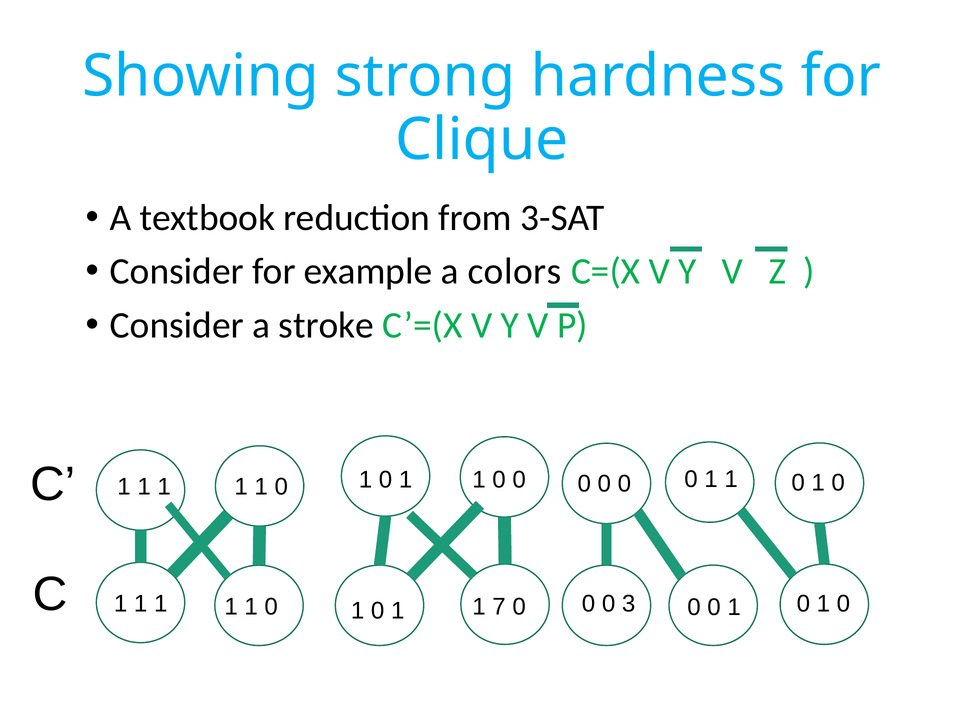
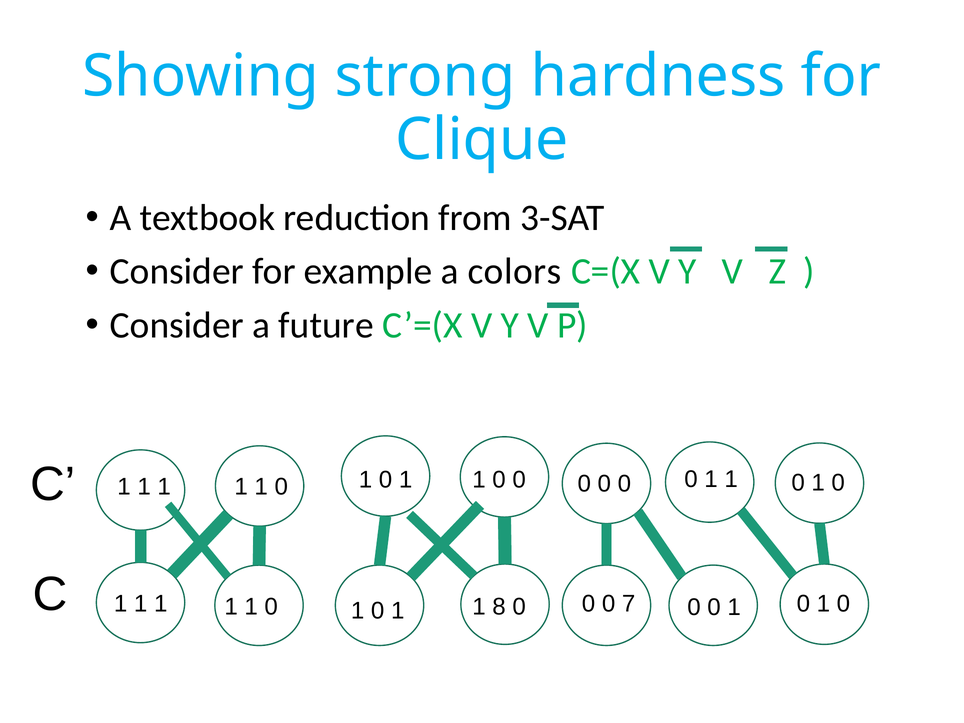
stroke: stroke -> future
7: 7 -> 8
3: 3 -> 7
